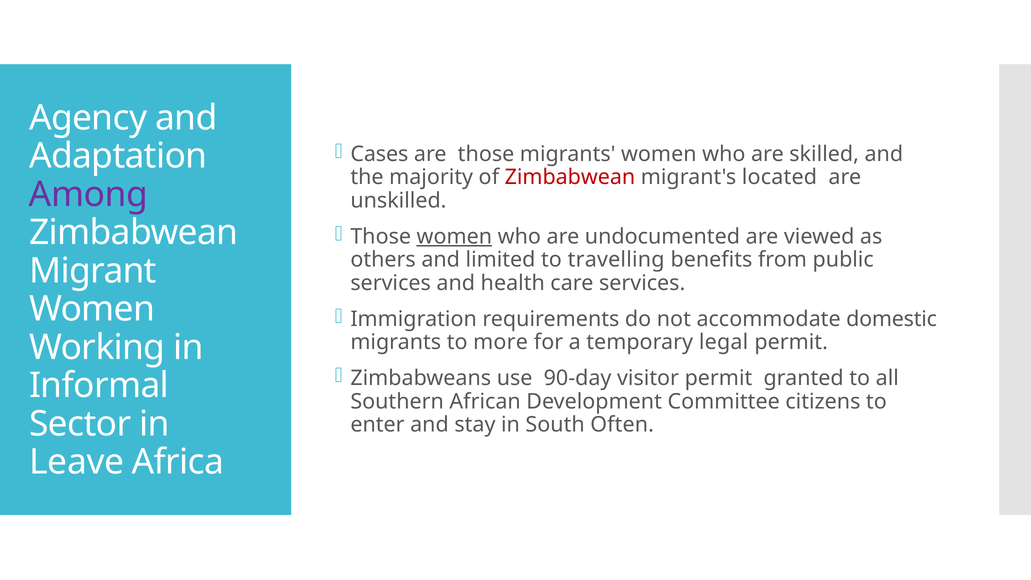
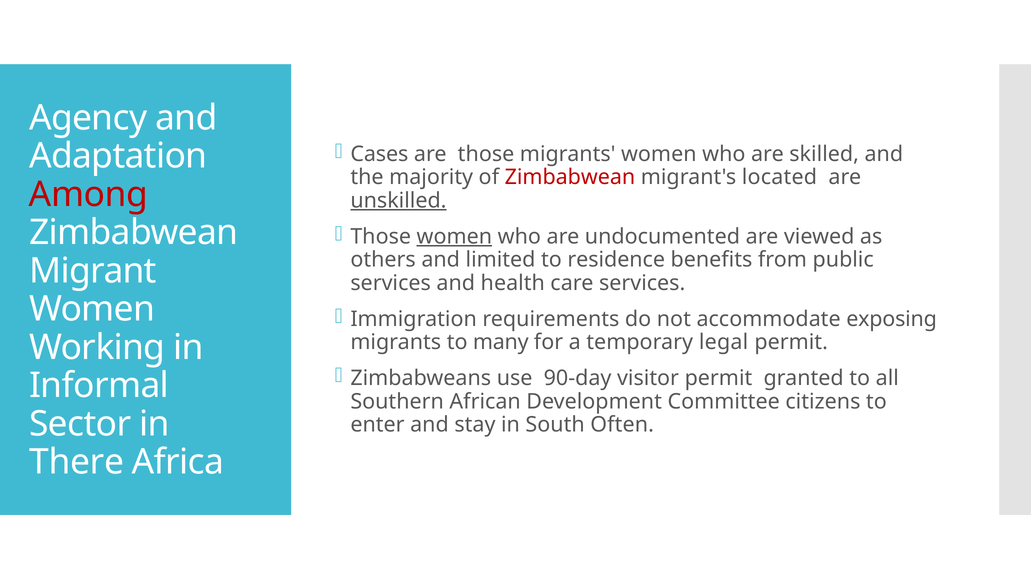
Among colour: purple -> red
unskilled underline: none -> present
travelling: travelling -> residence
domestic: domestic -> exposing
more: more -> many
Leave: Leave -> There
